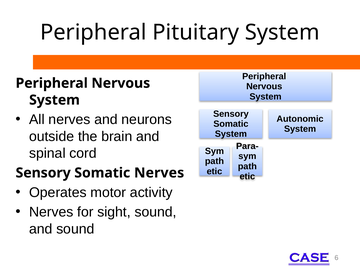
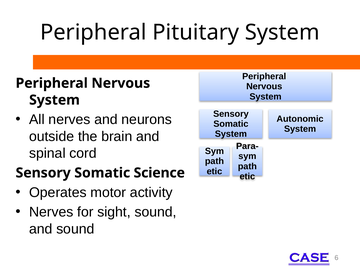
Somatic Nerves: Nerves -> Science
